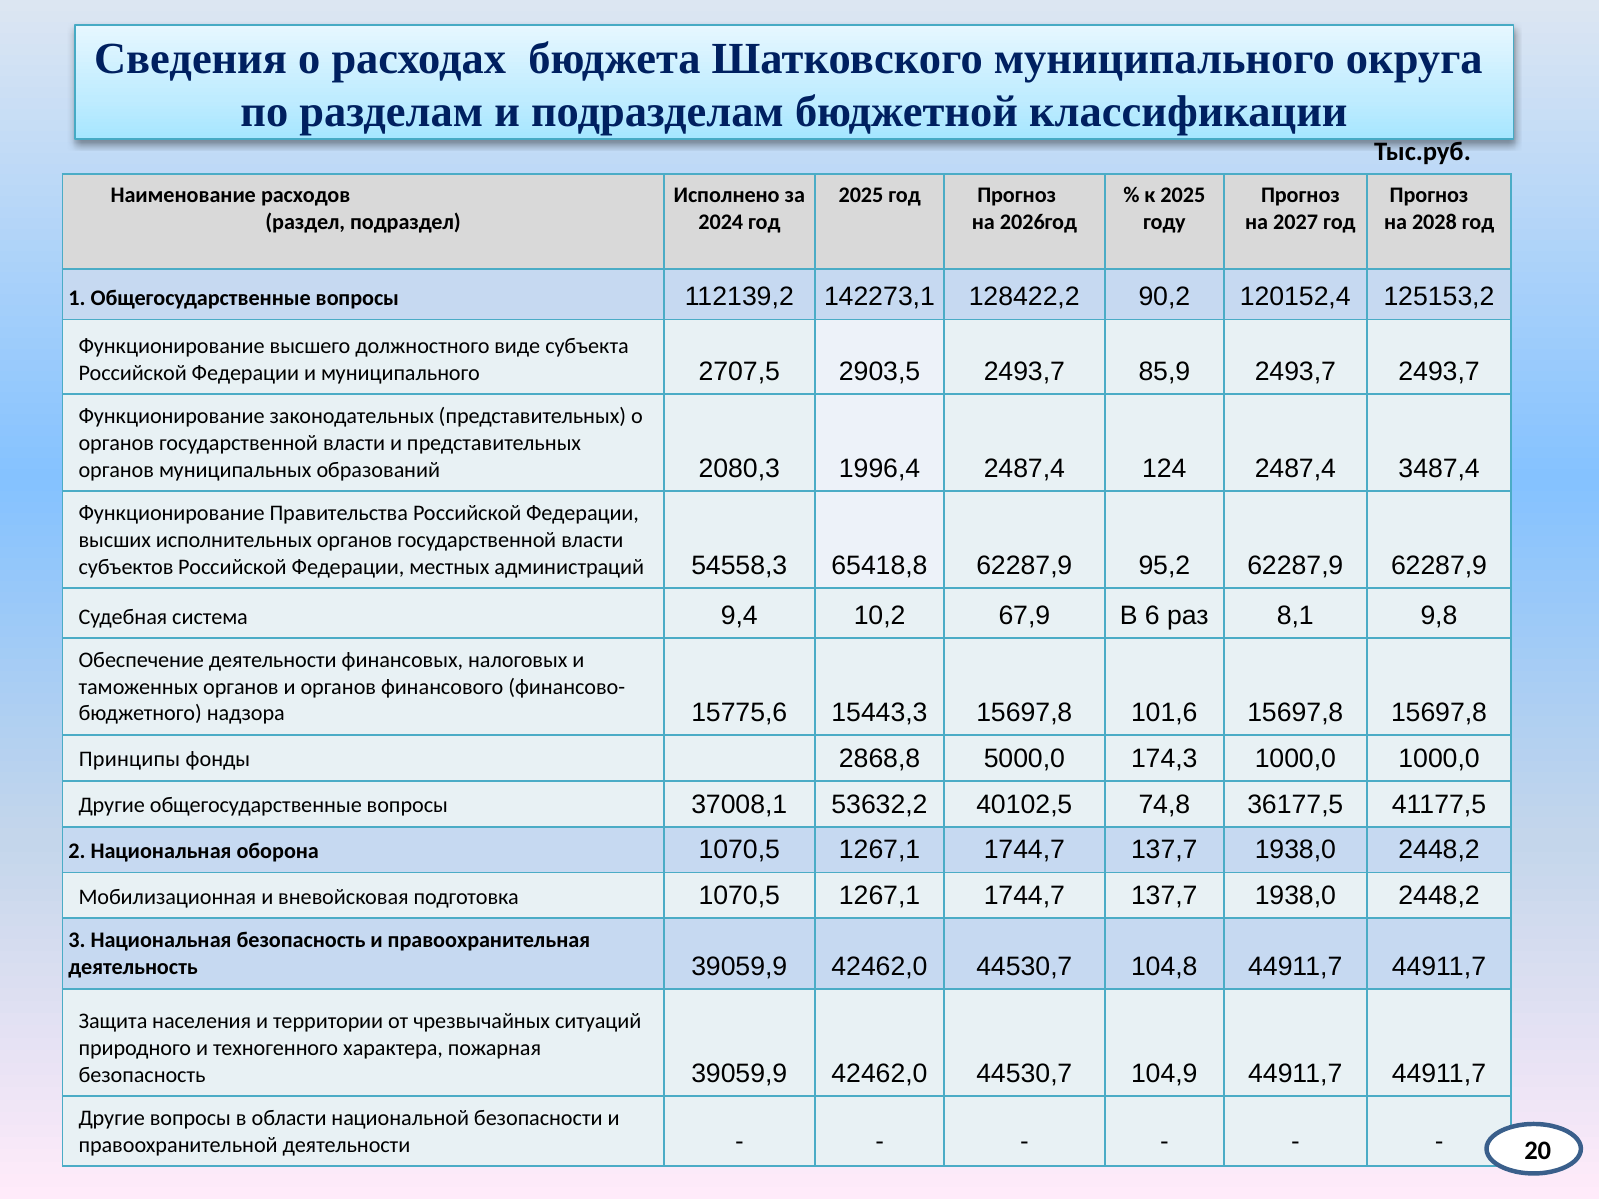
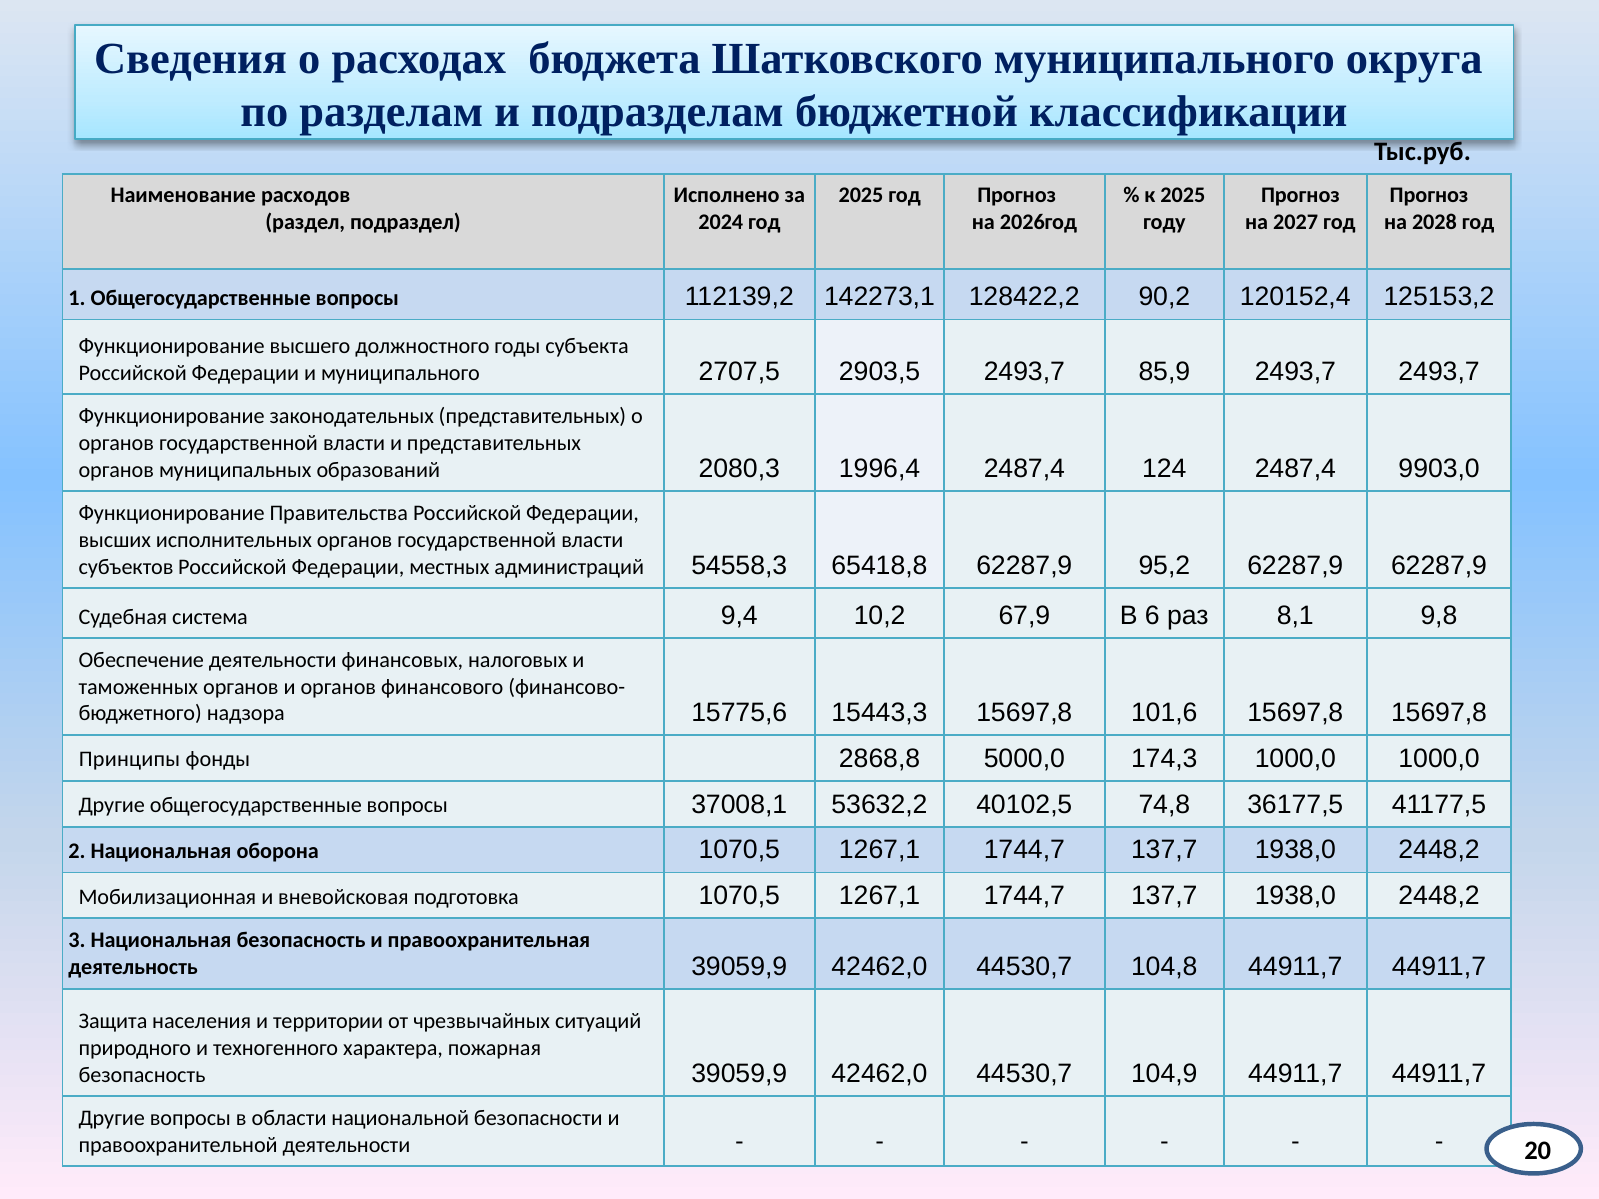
виде: виде -> годы
3487,4: 3487,4 -> 9903,0
